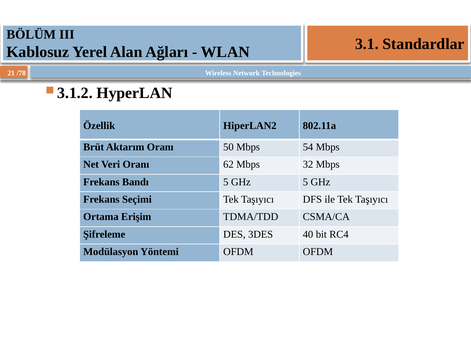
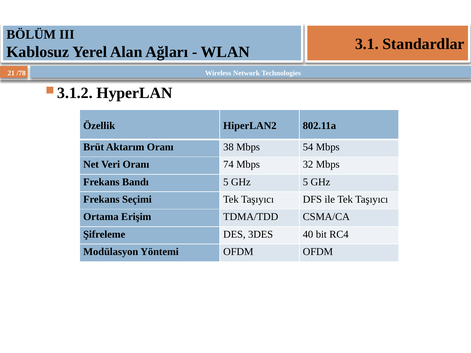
50: 50 -> 38
62: 62 -> 74
